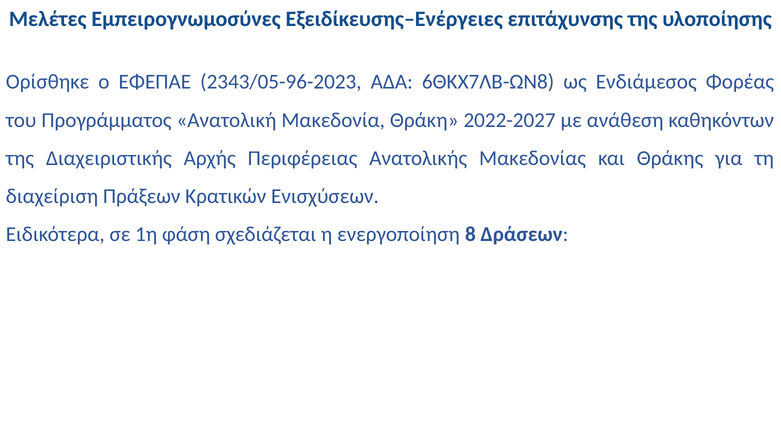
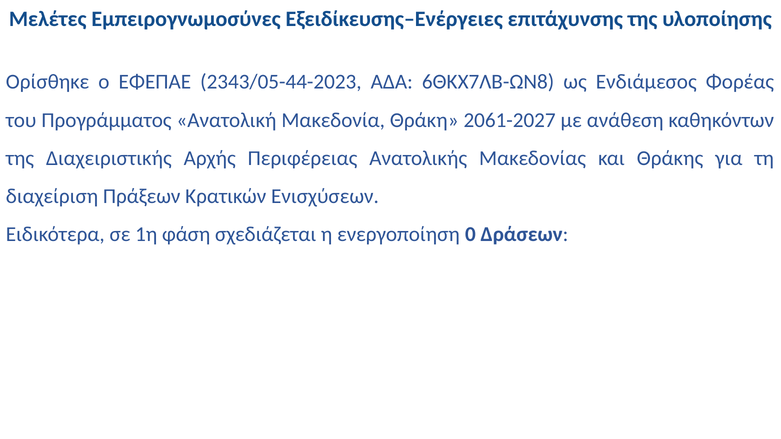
2343/05-96-2023: 2343/05-96-2023 -> 2343/05-44-2023
2022-2027: 2022-2027 -> 2061-2027
8: 8 -> 0
